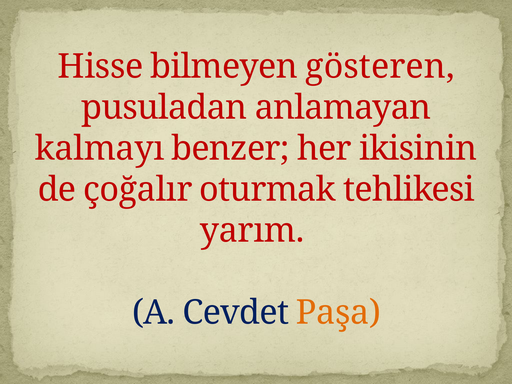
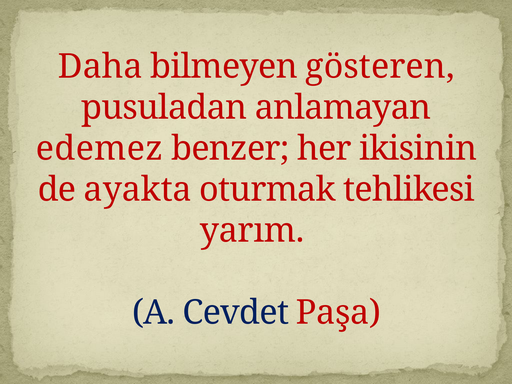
Hisse: Hisse -> Daha
kalmayı: kalmayı -> edemez
çoğalır: çoğalır -> ayakta
Paşa colour: orange -> red
